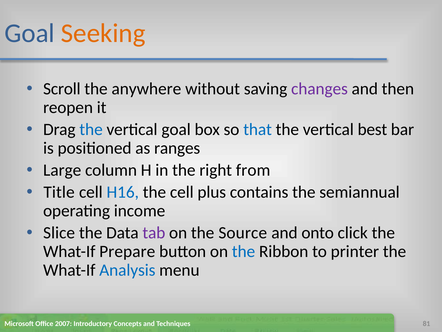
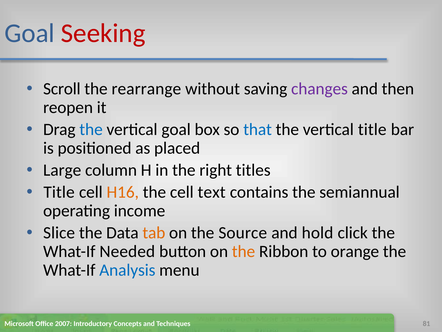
Seeking colour: orange -> red
anywhere: anywhere -> rearrange
vertical best: best -> title
ranges: ranges -> placed
from: from -> titles
H16 colour: blue -> orange
plus: plus -> text
tab colour: purple -> orange
onto: onto -> hold
Prepare: Prepare -> Needed
the at (244, 251) colour: blue -> orange
printer: printer -> orange
